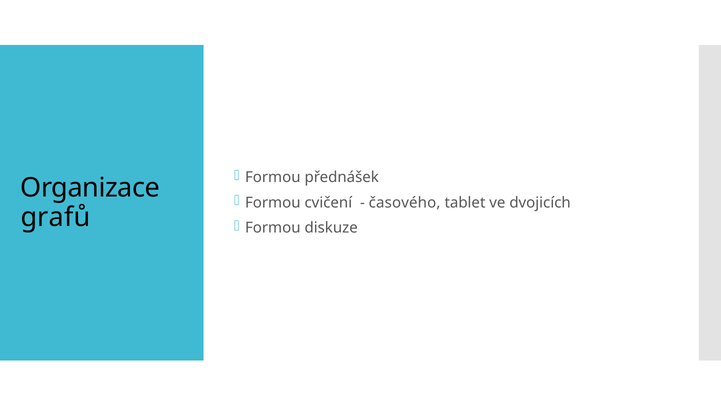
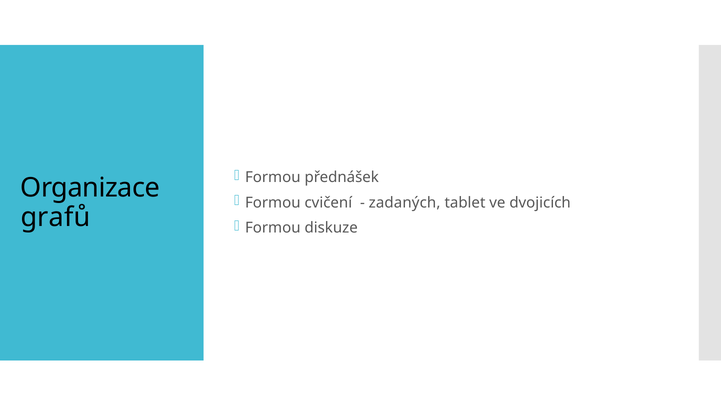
časového: časového -> zadaných
